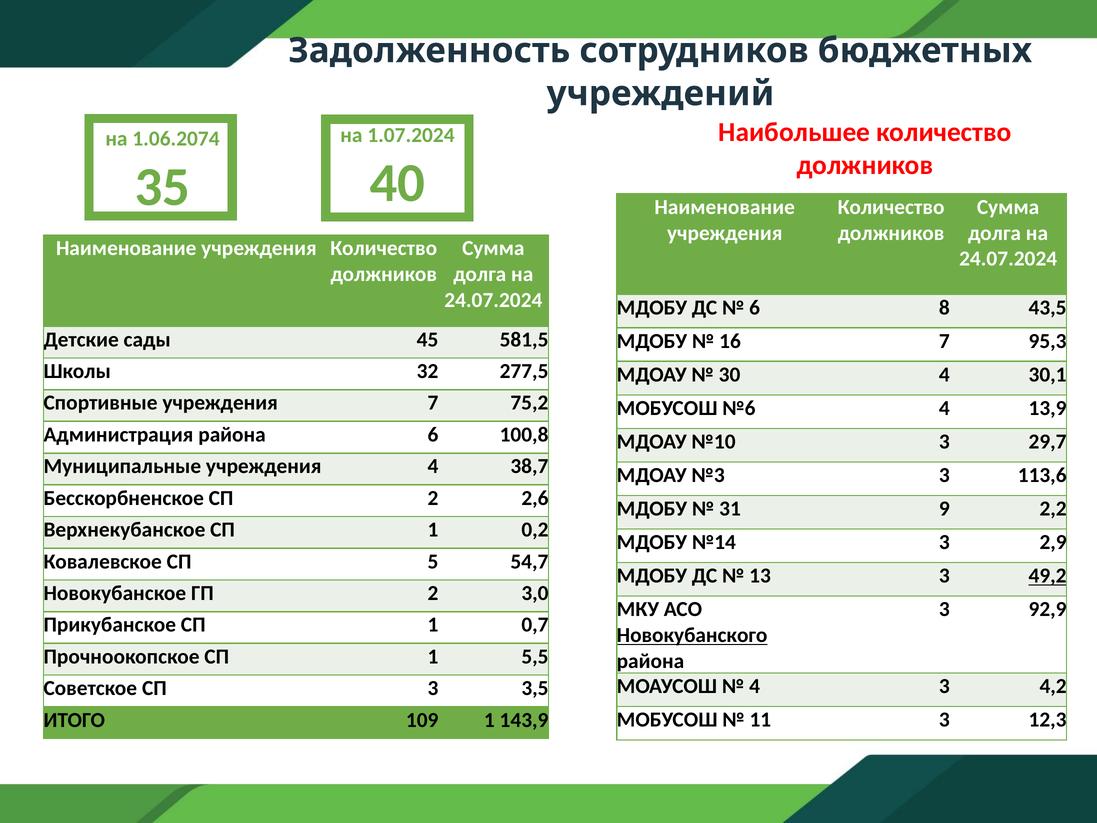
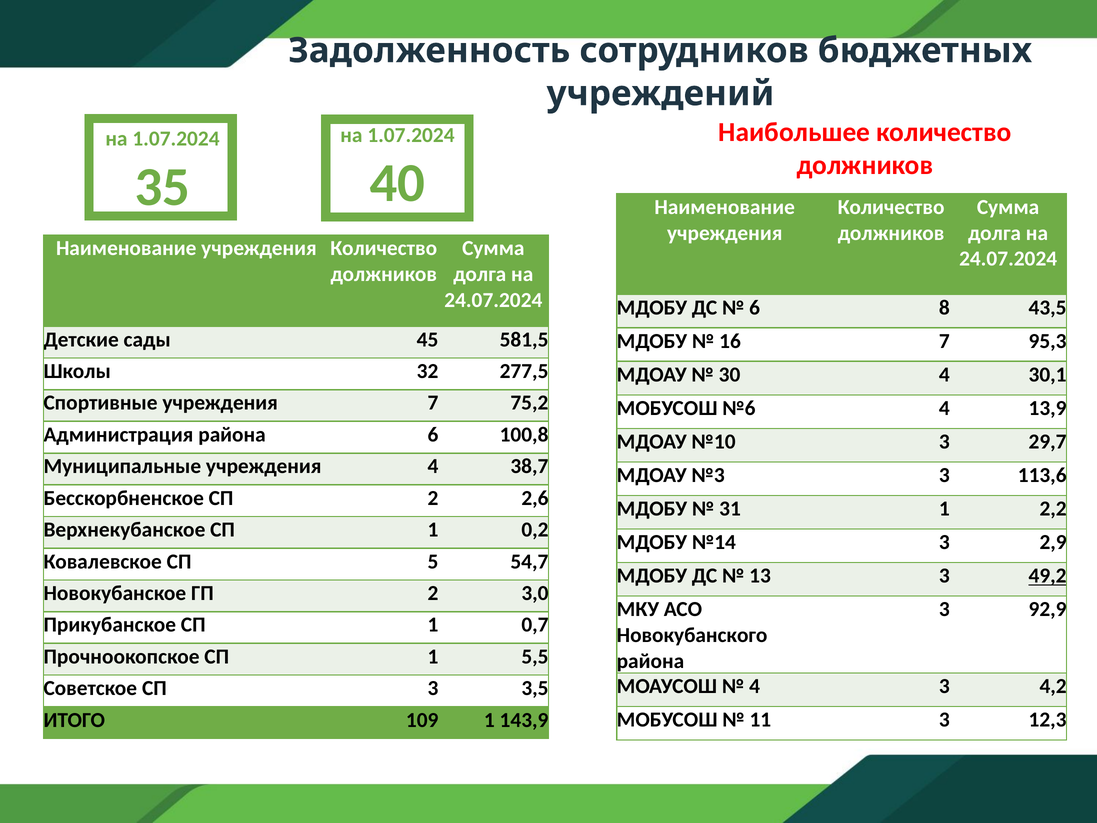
1.06.2074 at (176, 139): 1.06.2074 -> 1.07.2024
31 9: 9 -> 1
Новокубанского underline: present -> none
